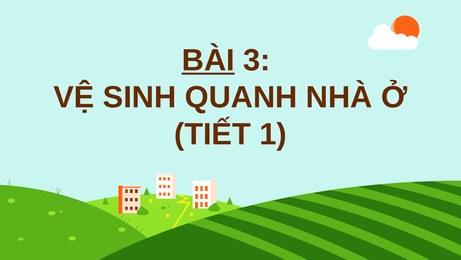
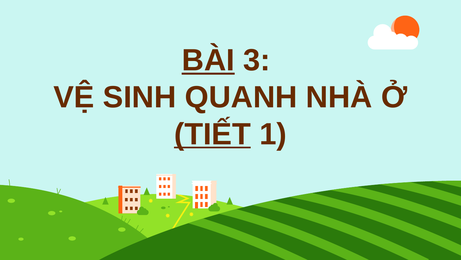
TIẾT underline: none -> present
